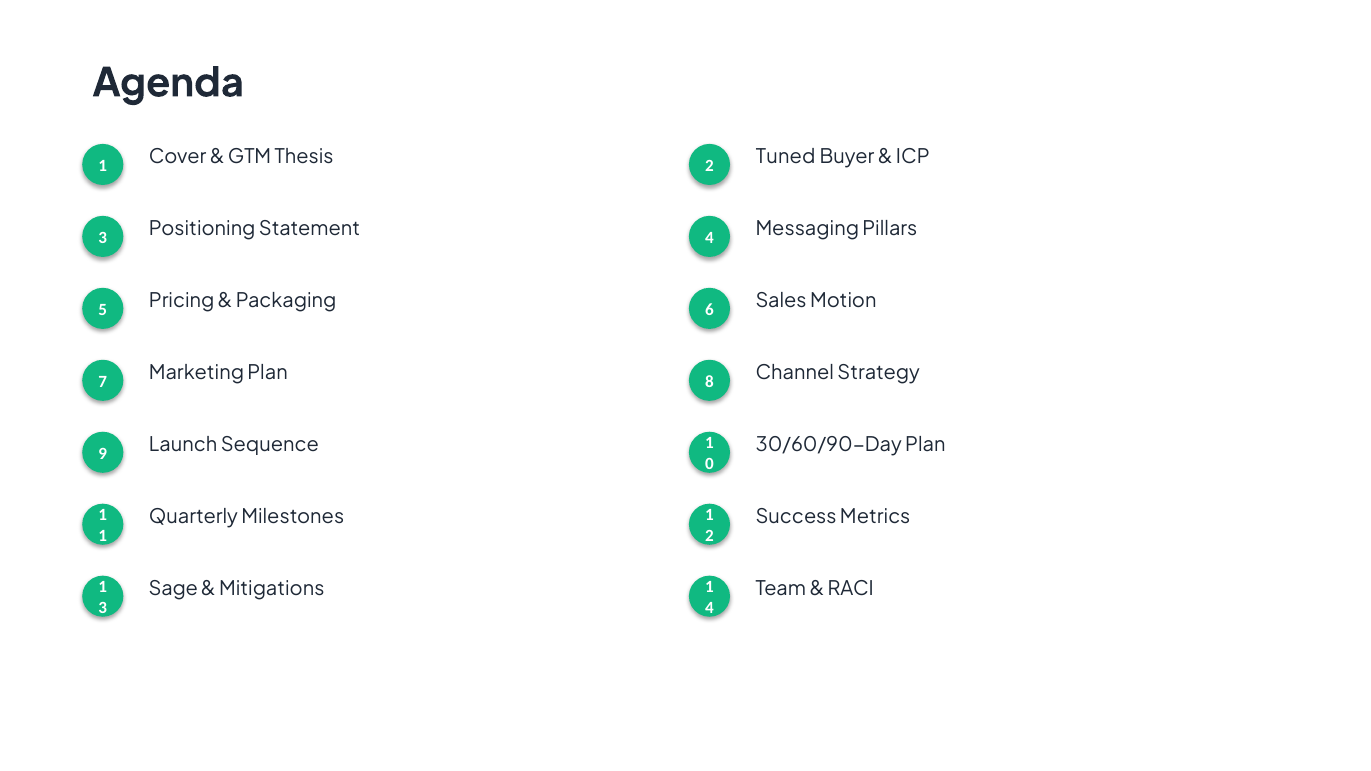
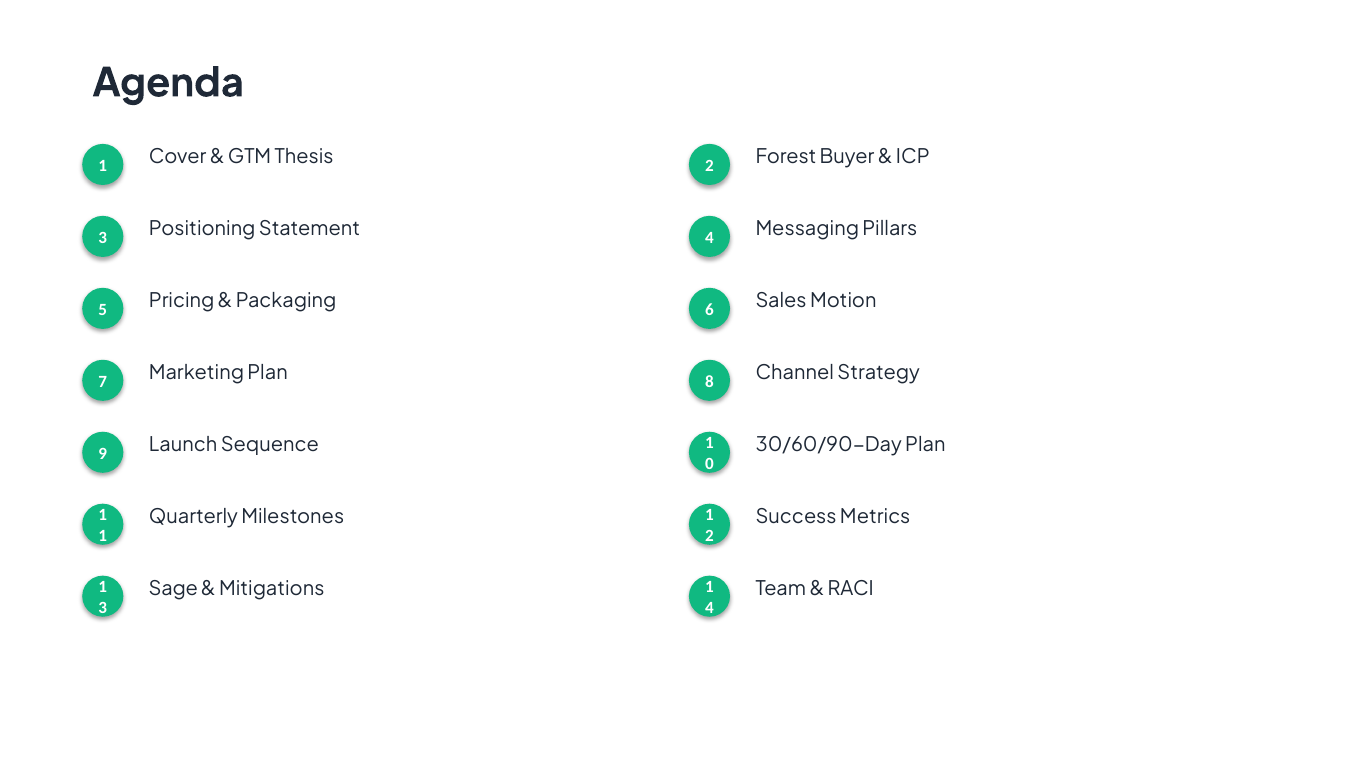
Tuned: Tuned -> Forest
